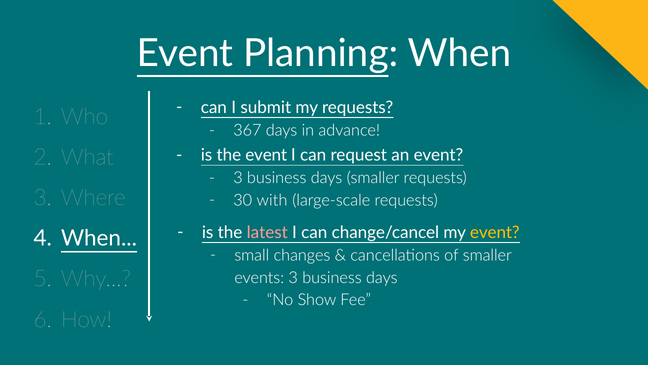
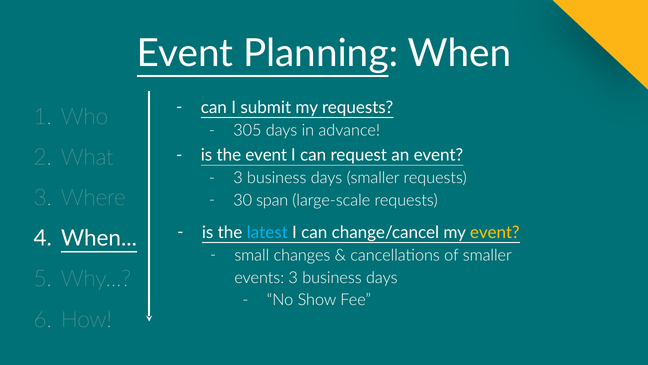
367: 367 -> 305
with: with -> span
latest colour: pink -> light blue
